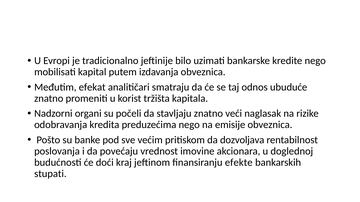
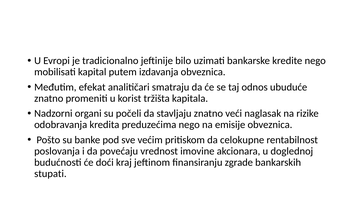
dozvoljava: dozvoljava -> celokupne
efekte: efekte -> zgrade
